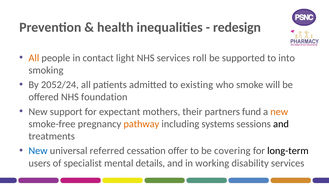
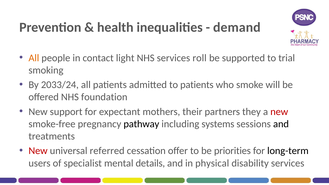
redesign: redesign -> demand
into: into -> trial
2052/24: 2052/24 -> 2033/24
to existing: existing -> patients
fund: fund -> they
new at (279, 112) colour: orange -> red
pathway colour: orange -> black
New at (38, 151) colour: blue -> red
covering: covering -> priorities
working: working -> physical
